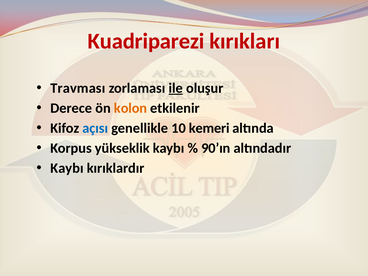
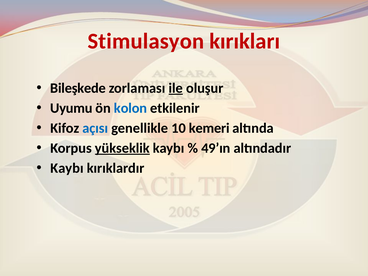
Kuadriparezi: Kuadriparezi -> Stimulasyon
Travması: Travması -> Bileşkede
Derece: Derece -> Uyumu
kolon colour: orange -> blue
yükseklik underline: none -> present
90’ın: 90’ın -> 49’ın
